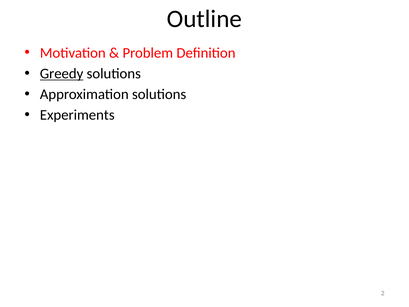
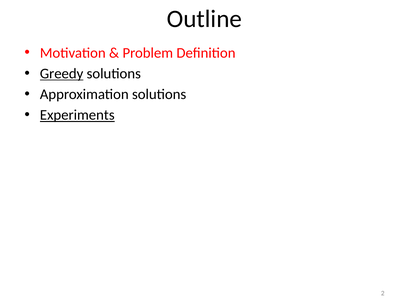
Experiments underline: none -> present
